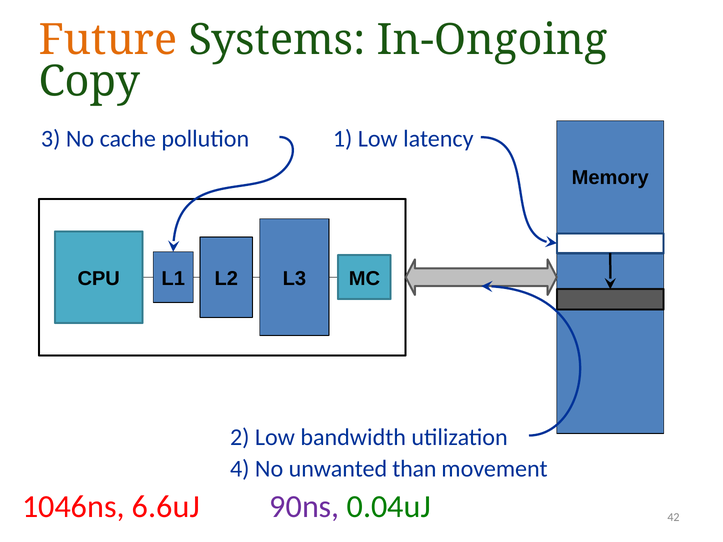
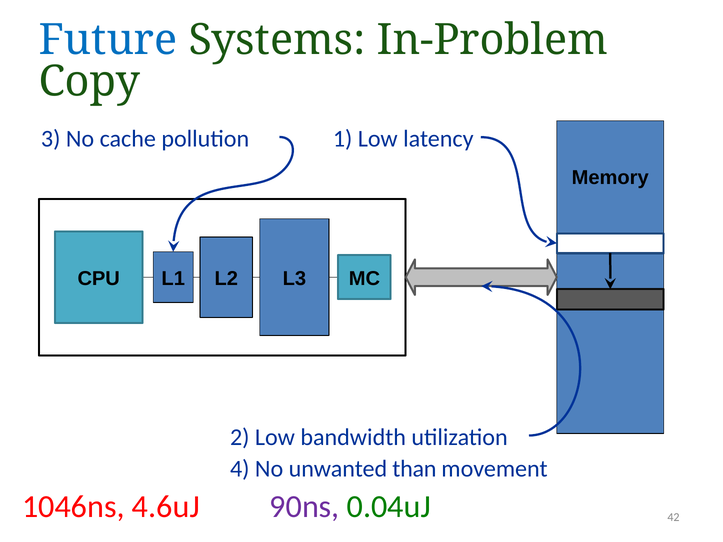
Future colour: orange -> blue
In-Ongoing: In-Ongoing -> In-Problem
6.6uJ: 6.6uJ -> 4.6uJ
